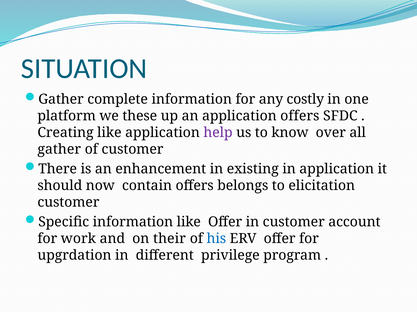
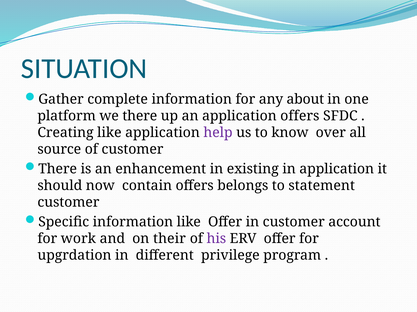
costly: costly -> about
we these: these -> there
gather at (59, 150): gather -> source
elicitation: elicitation -> statement
his colour: blue -> purple
